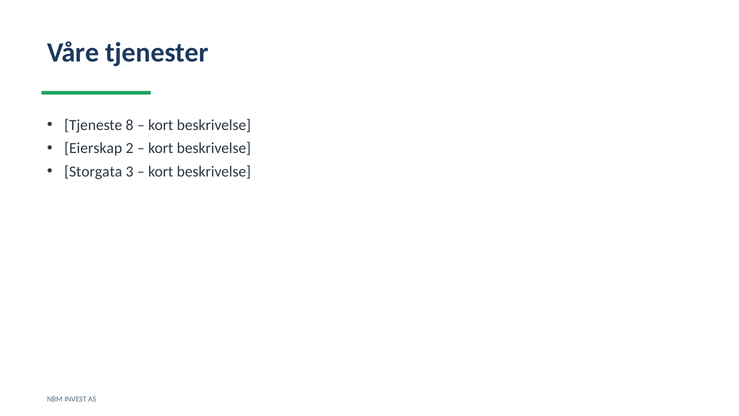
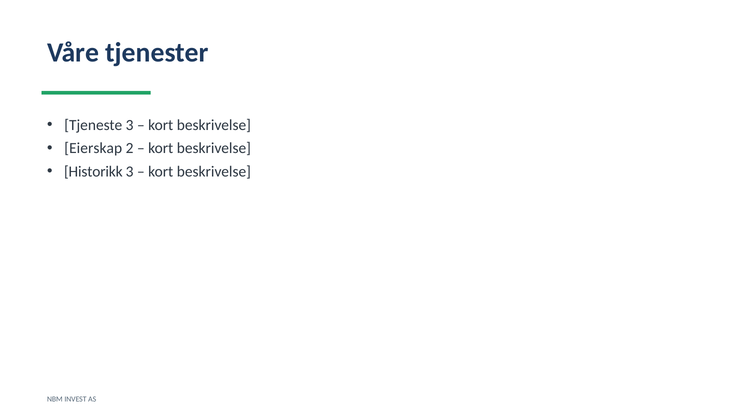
Tjeneste 8: 8 -> 3
Storgata: Storgata -> Historikk
